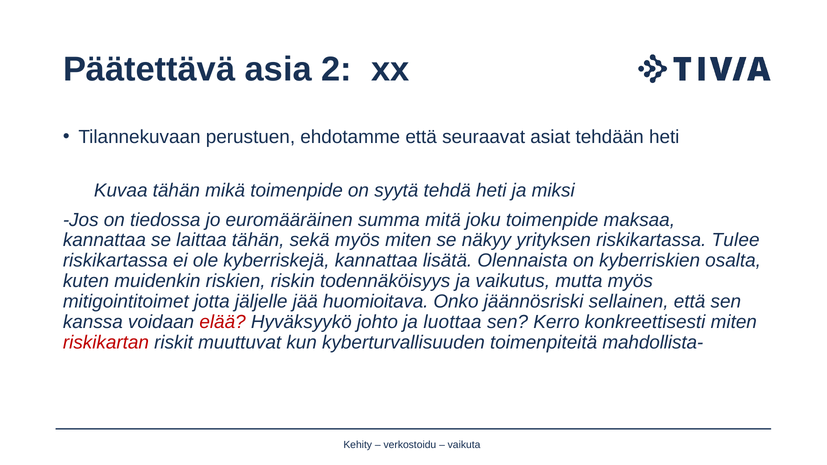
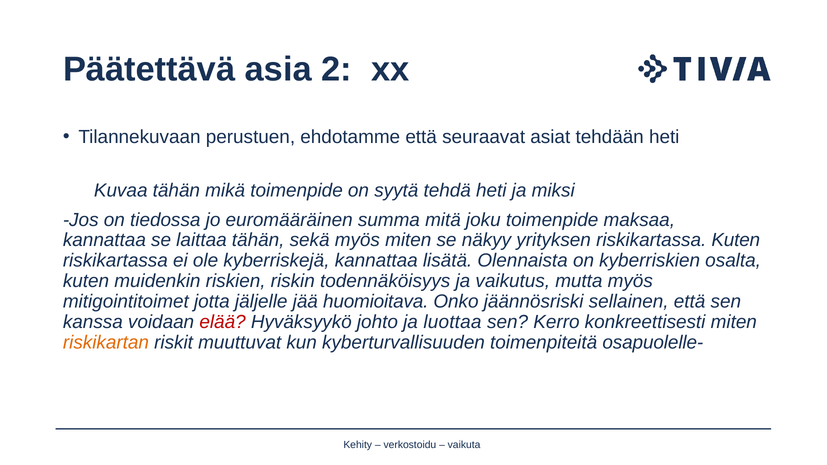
riskikartassa Tulee: Tulee -> Kuten
riskikartan colour: red -> orange
mahdollista-: mahdollista- -> osapuolelle-
